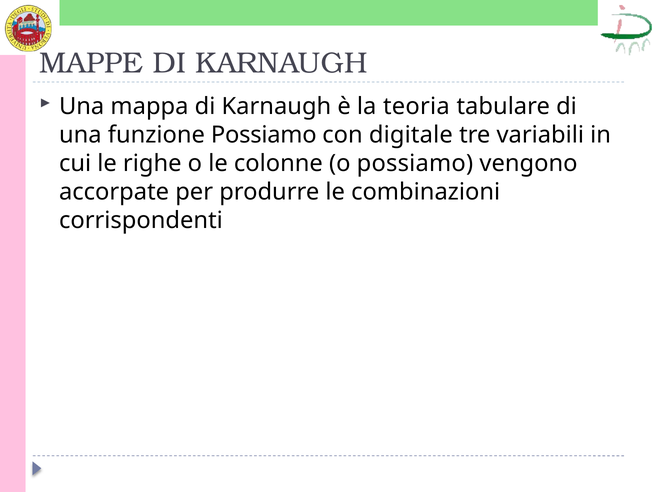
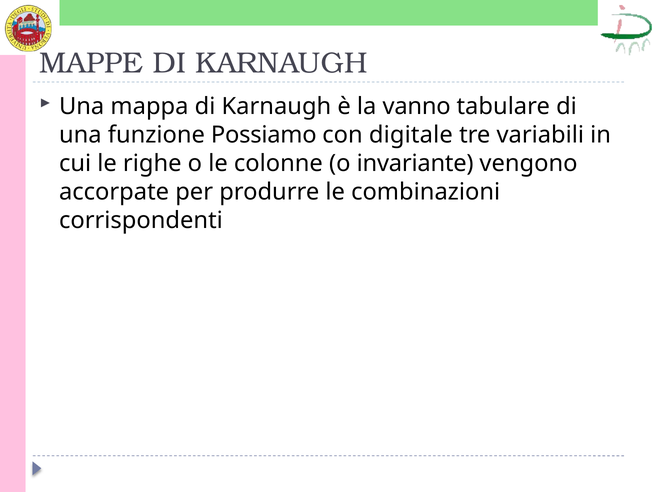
teoria: teoria -> vanno
o possiamo: possiamo -> invariante
